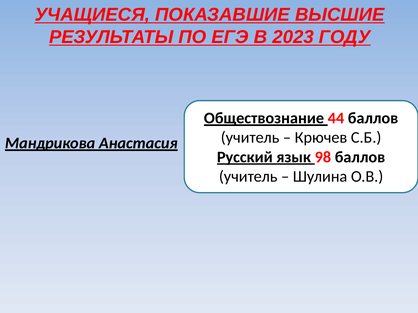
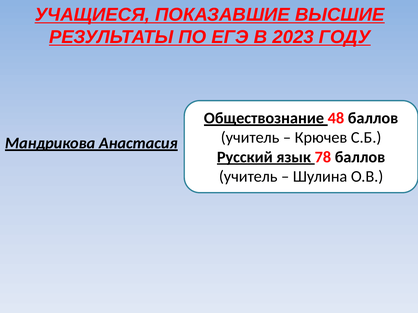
44: 44 -> 48
98: 98 -> 78
